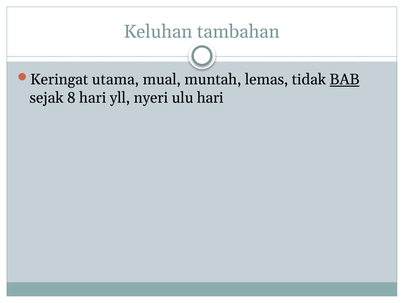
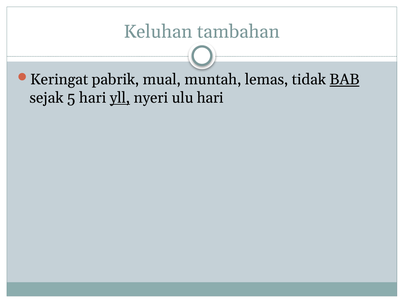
utama: utama -> pabrik
8: 8 -> 5
yll underline: none -> present
